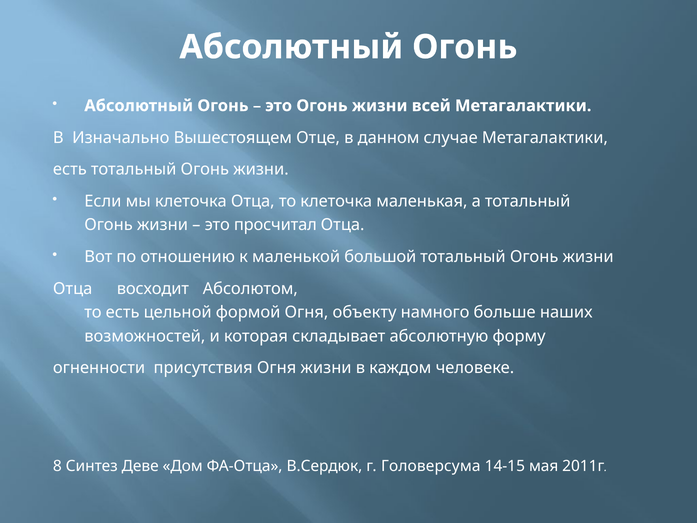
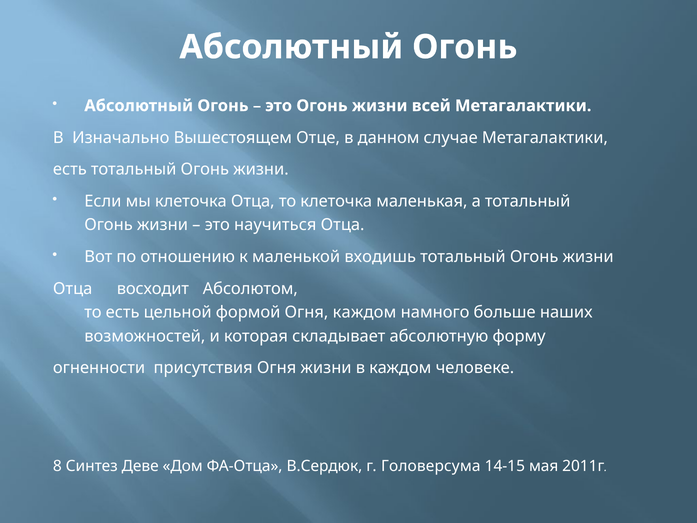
просчитал: просчитал -> научиться
большой: большой -> входишь
Огня объекту: объекту -> каждом
